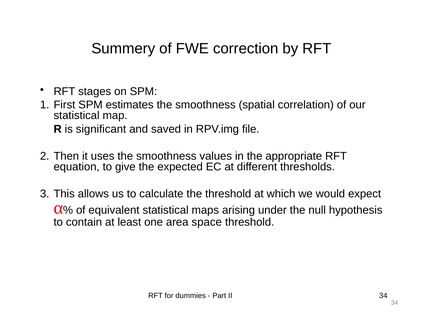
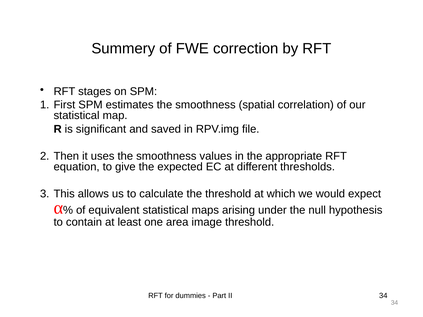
space: space -> image
